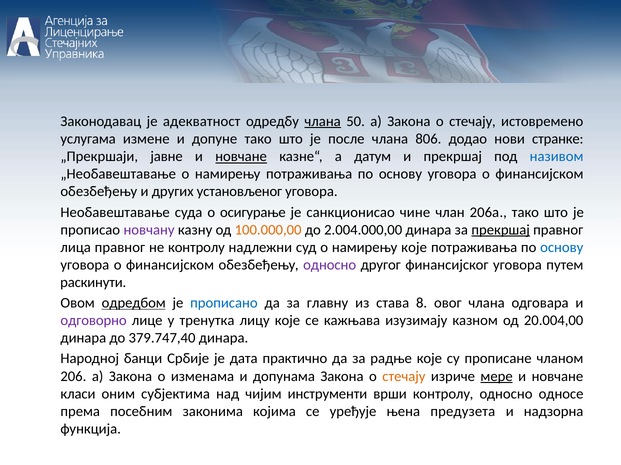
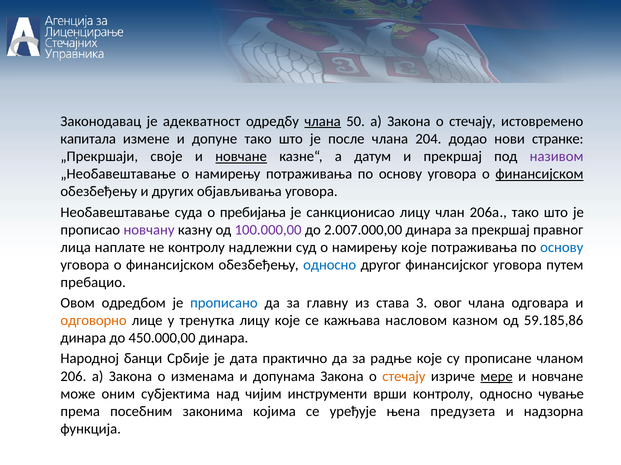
услугама: услугама -> капитала
806: 806 -> 204
јавне: јавне -> своје
називом colour: blue -> purple
финансијском at (539, 174) underline: none -> present
установљеног: установљеног -> објављивања
осигурање: осигурање -> пребијања
санкционисао чине: чине -> лицу
100.000,00 colour: orange -> purple
2.004.000,00: 2.004.000,00 -> 2.007.000,00
прекршај at (501, 230) underline: present -> none
лица правног: правног -> наплате
односно at (330, 265) colour: purple -> blue
раскинути: раскинути -> пребацио
одредбом underline: present -> none
8: 8 -> 3
одговорно colour: purple -> orange
изузимају: изузимају -> насловом
20.004,00: 20.004,00 -> 59.185,86
379.747,40: 379.747,40 -> 450.000,00
класи: класи -> може
односе: односе -> чување
